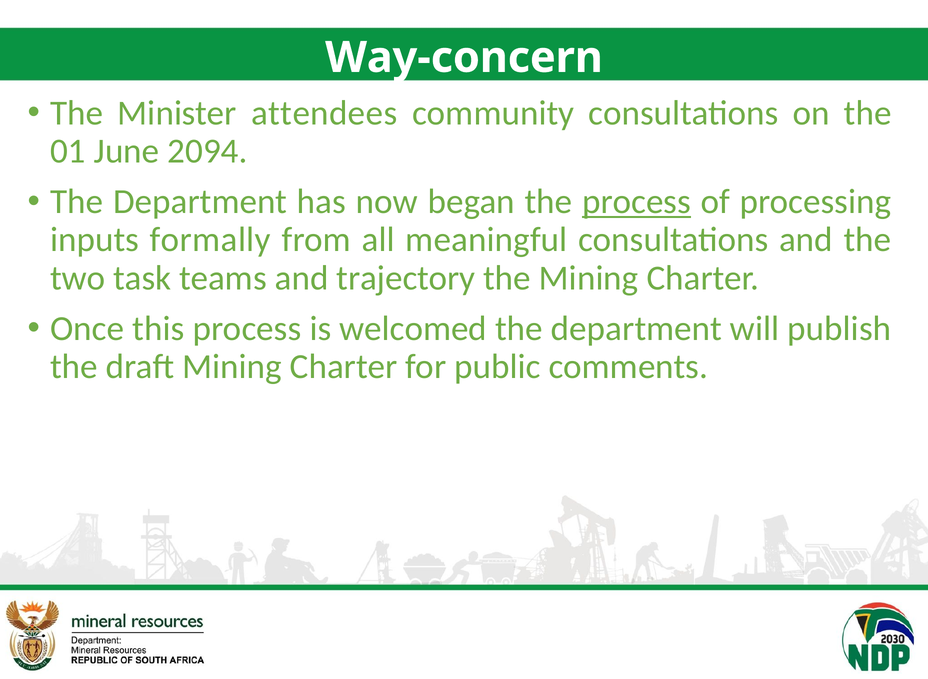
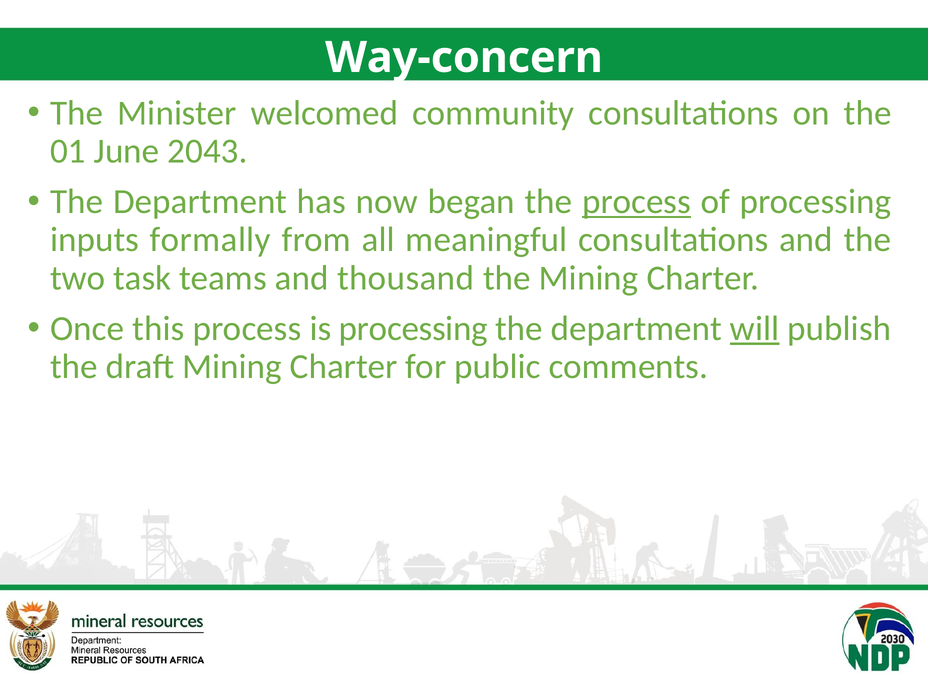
attendees: attendees -> welcomed
2094: 2094 -> 2043
trajectory: trajectory -> thousand
is welcomed: welcomed -> processing
will underline: none -> present
